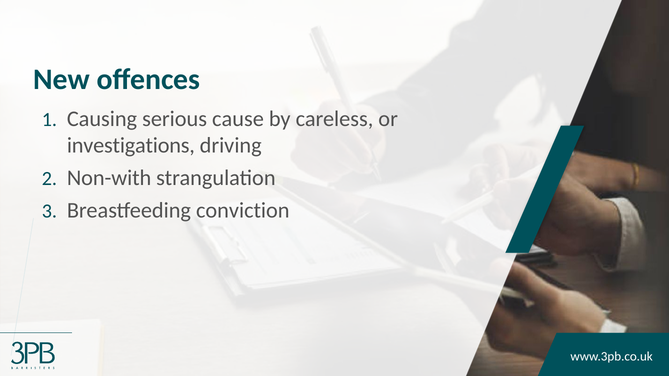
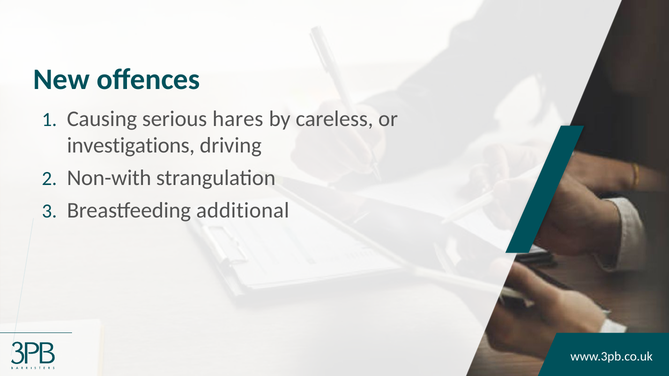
cause: cause -> hares
conviction: conviction -> additional
